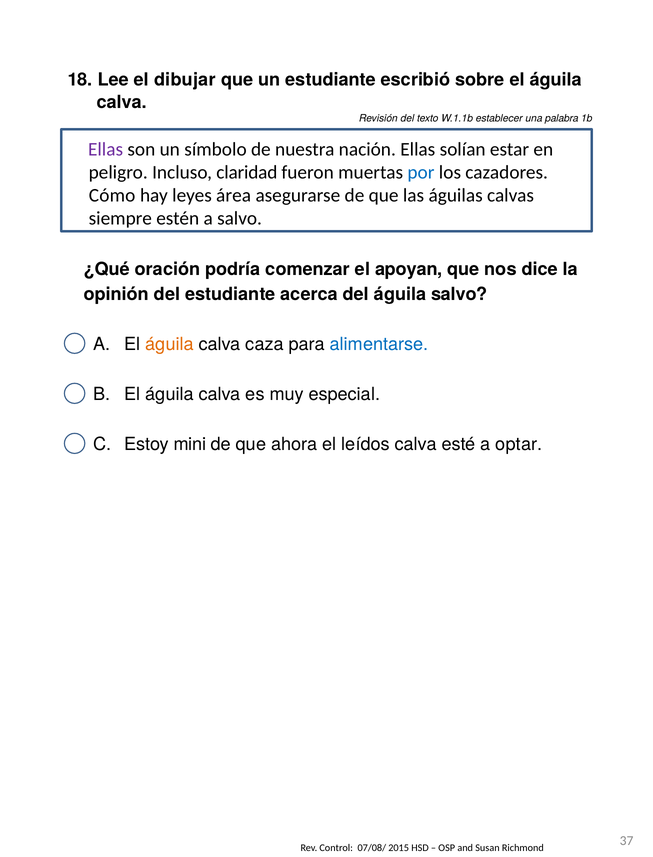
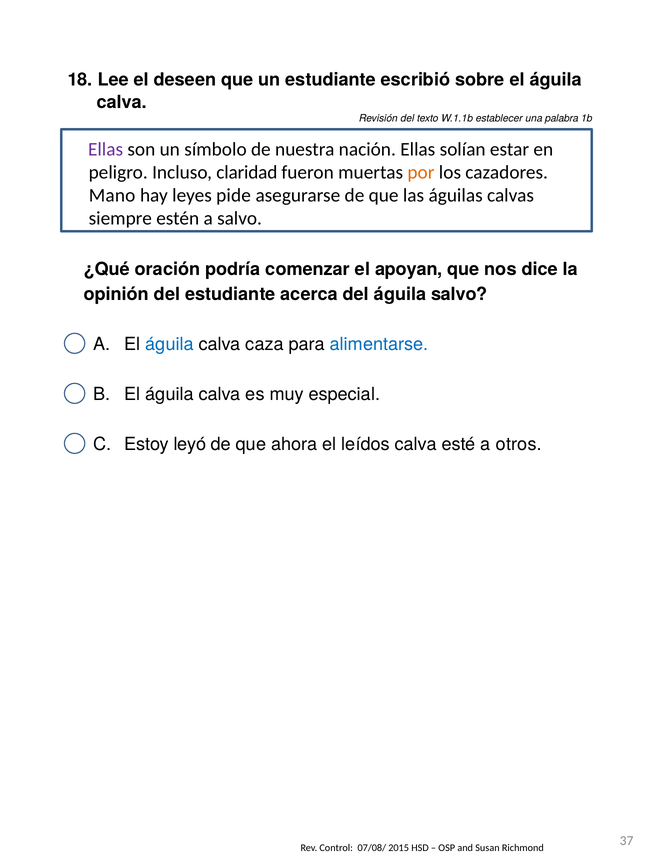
dibujar: dibujar -> deseen
por colour: blue -> orange
Cómo: Cómo -> Mano
área: área -> pide
águila at (170, 344) colour: orange -> blue
mini: mini -> leyó
optar: optar -> otros
